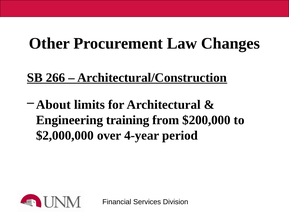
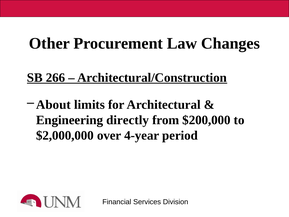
training: training -> directly
